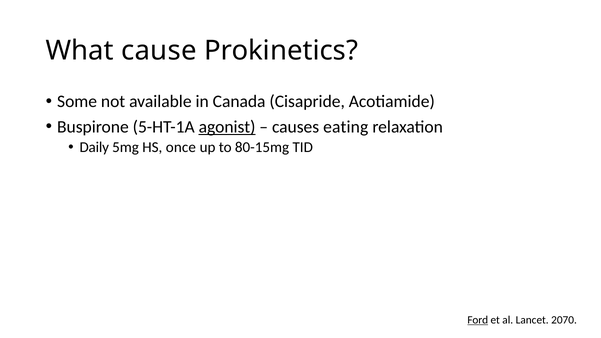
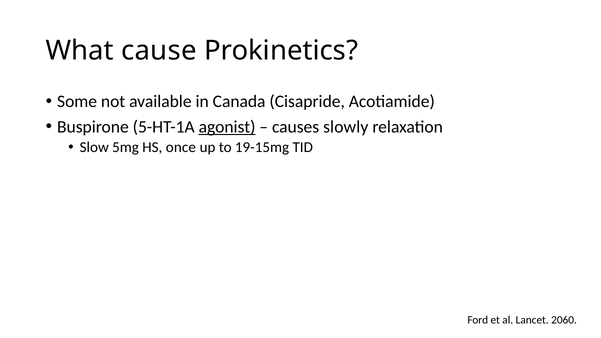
eating: eating -> slowly
Daily: Daily -> Slow
80-15mg: 80-15mg -> 19-15mg
Ford underline: present -> none
2070: 2070 -> 2060
